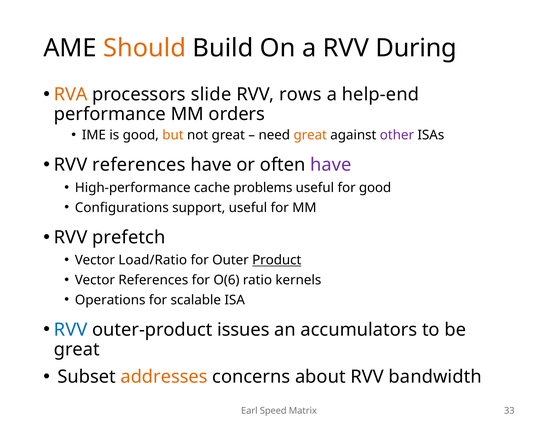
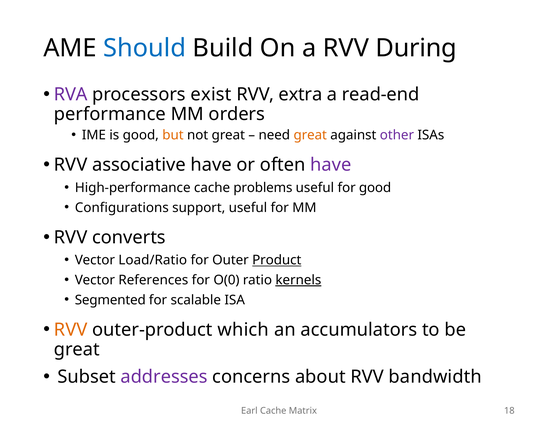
Should colour: orange -> blue
RVA colour: orange -> purple
slide: slide -> exist
rows: rows -> extra
help-end: help-end -> read-end
RVV references: references -> associative
prefetch: prefetch -> converts
O(6: O(6 -> O(0
kernels underline: none -> present
Operations: Operations -> Segmented
RVV at (71, 330) colour: blue -> orange
issues: issues -> which
addresses colour: orange -> purple
Earl Speed: Speed -> Cache
33: 33 -> 18
